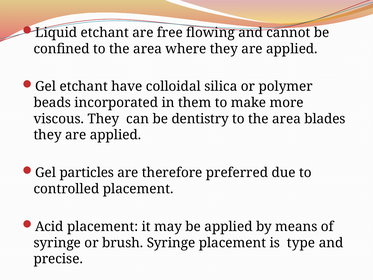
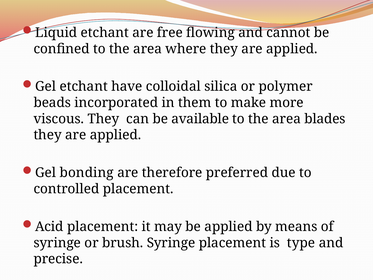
dentistry: dentistry -> available
particles: particles -> bonding
